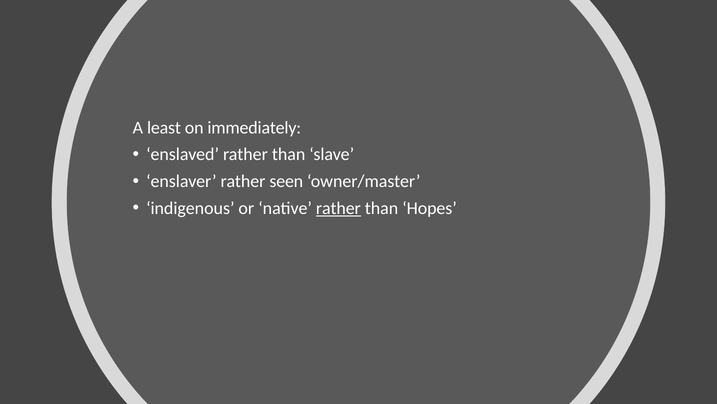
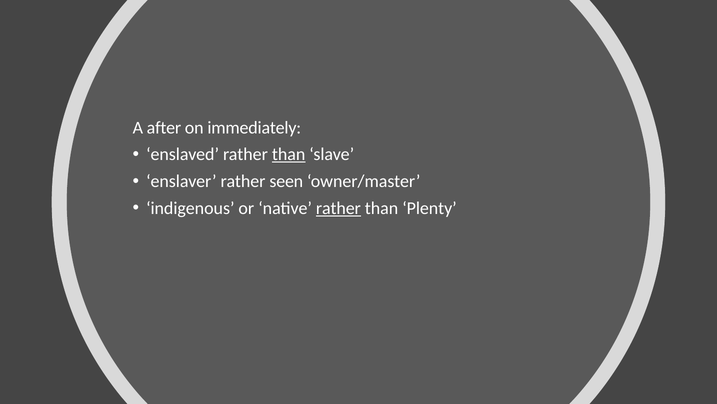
least: least -> after
than at (289, 154) underline: none -> present
Hopes: Hopes -> Plenty
